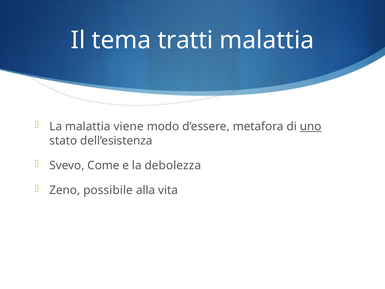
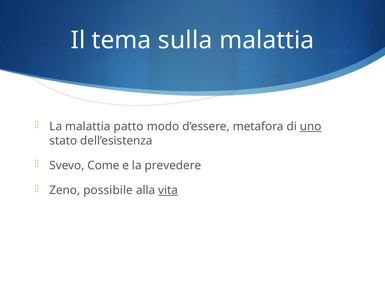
tratti: tratti -> sulla
viene: viene -> patto
debolezza: debolezza -> prevedere
vita underline: none -> present
